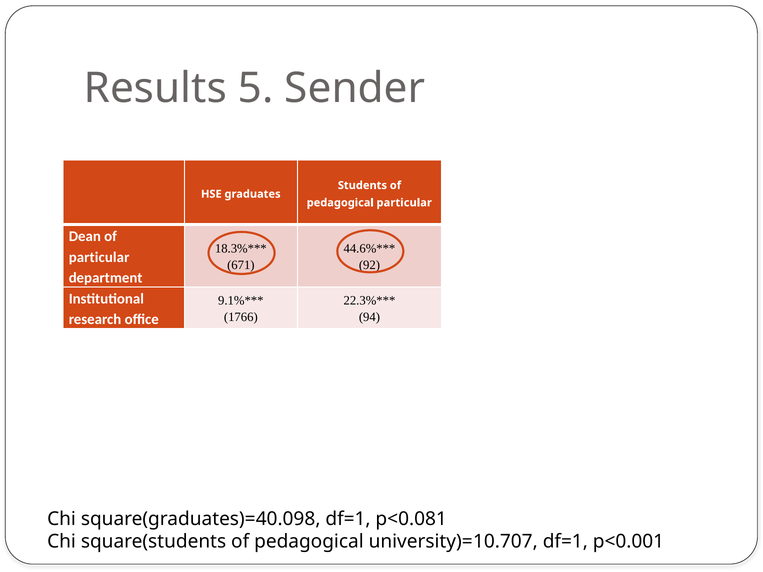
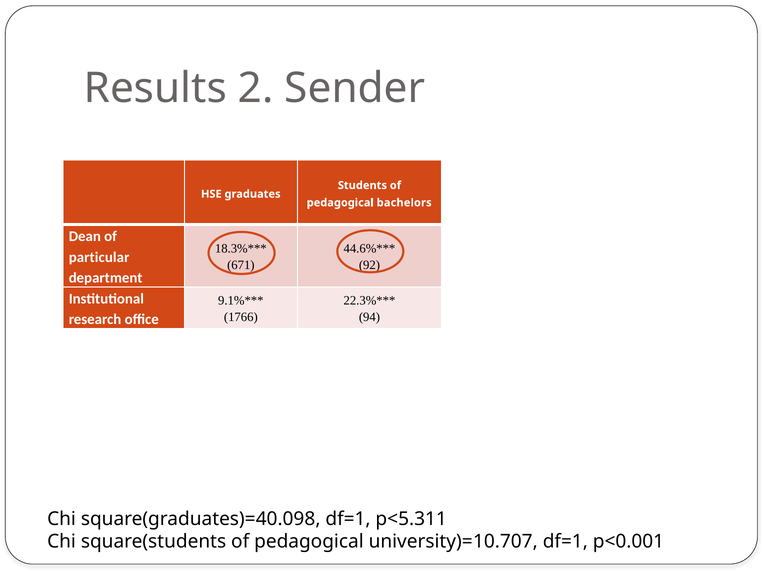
5: 5 -> 2
pedagogical particular: particular -> bachelors
p<0.081: p<0.081 -> p<5.311
